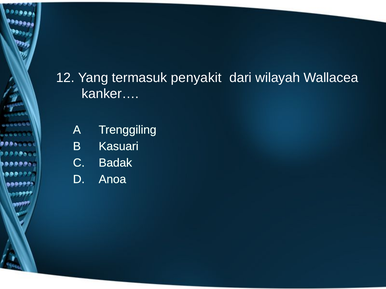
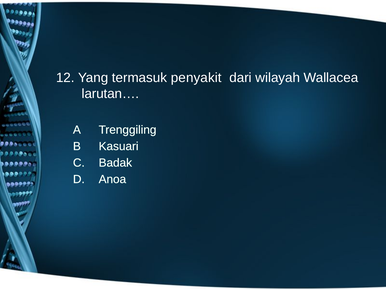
kanker…: kanker… -> larutan…
